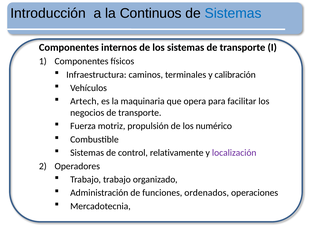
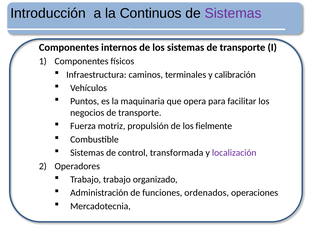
Sistemas at (233, 13) colour: blue -> purple
Artech: Artech -> Puntos
numérico: numérico -> fielmente
relativamente: relativamente -> transformada
